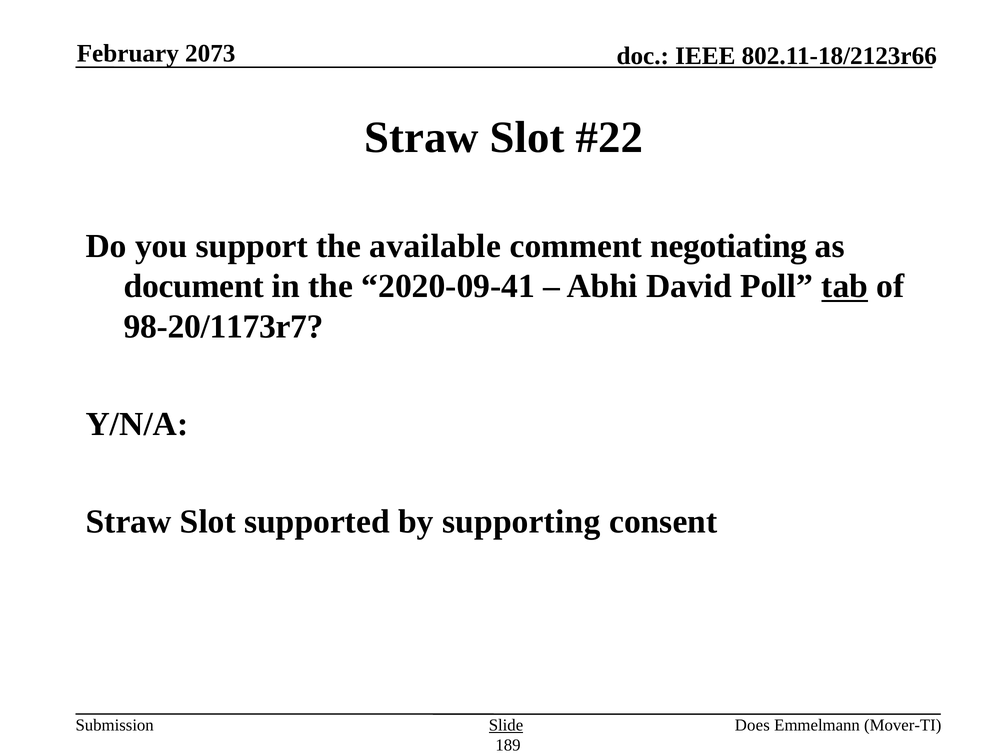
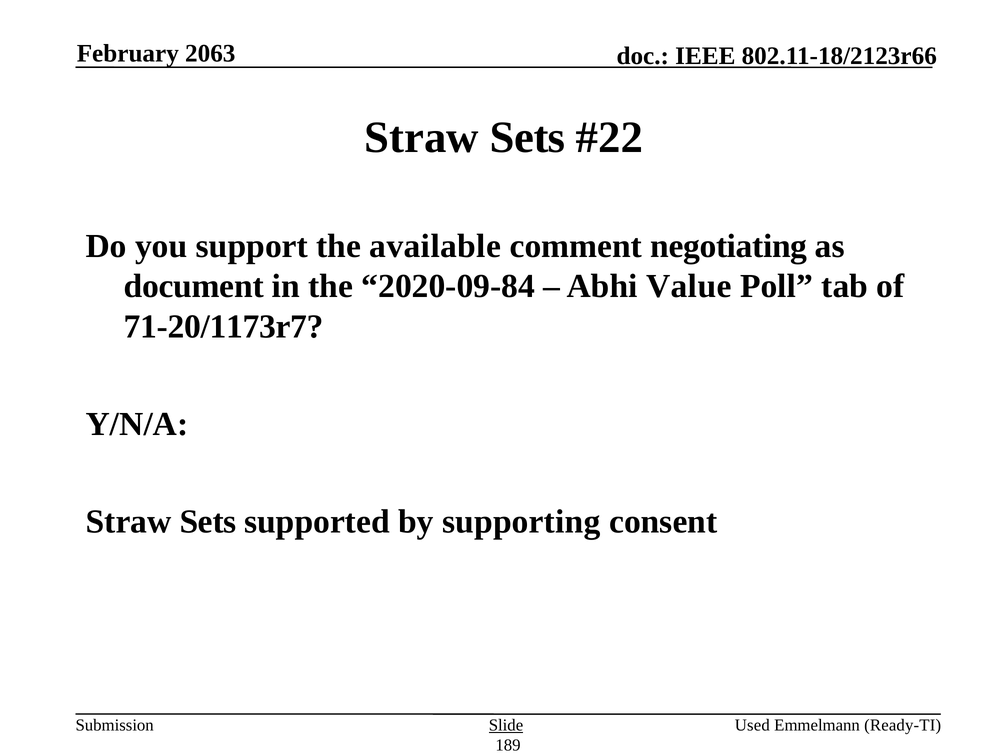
2073: 2073 -> 2063
Slot at (527, 137): Slot -> Sets
2020-09-41: 2020-09-41 -> 2020-09-84
David: David -> Value
tab underline: present -> none
98-20/1173r7: 98-20/1173r7 -> 71-20/1173r7
Slot at (208, 522): Slot -> Sets
Does: Does -> Used
Mover-TI: Mover-TI -> Ready-TI
